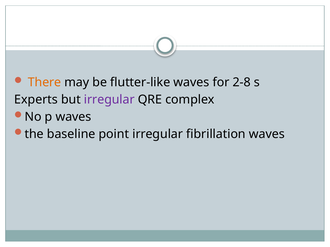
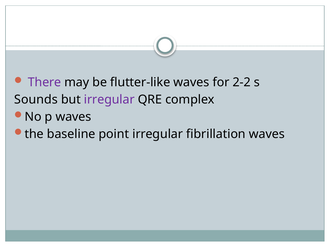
There colour: orange -> purple
2-8: 2-8 -> 2-2
Experts: Experts -> Sounds
